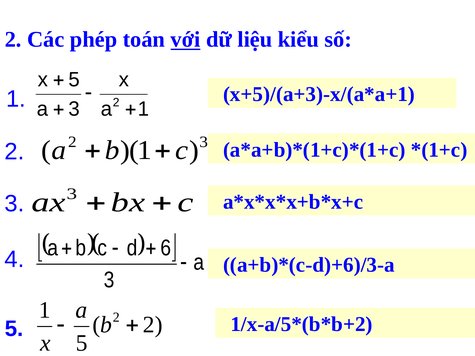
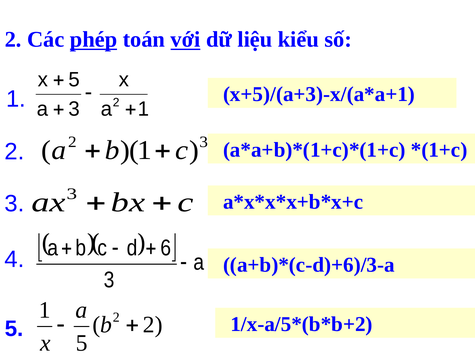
phép underline: none -> present
